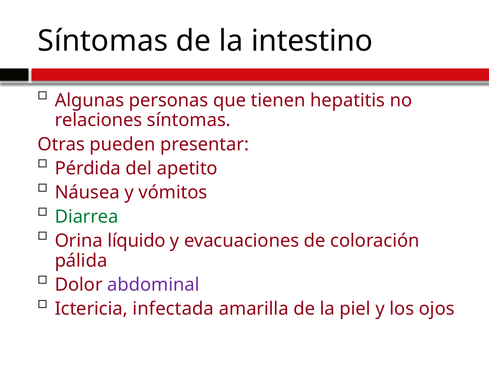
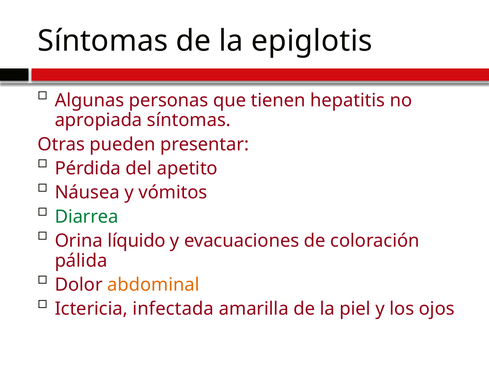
intestino: intestino -> epiglotis
relaciones: relaciones -> apropiada
abdominal colour: purple -> orange
